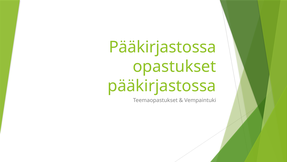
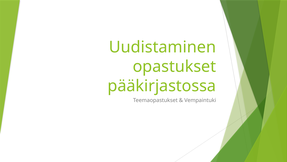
Pääkirjastossa at (163, 47): Pääkirjastossa -> Uudistaminen
